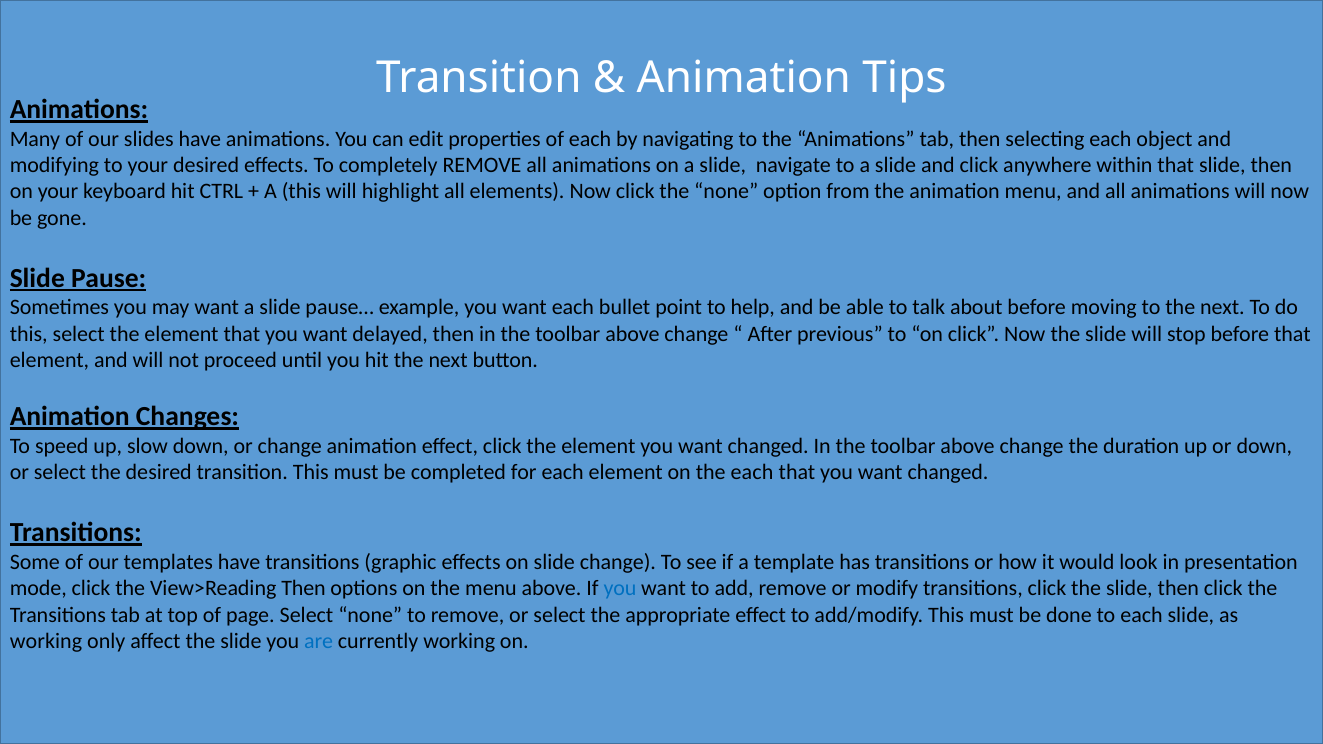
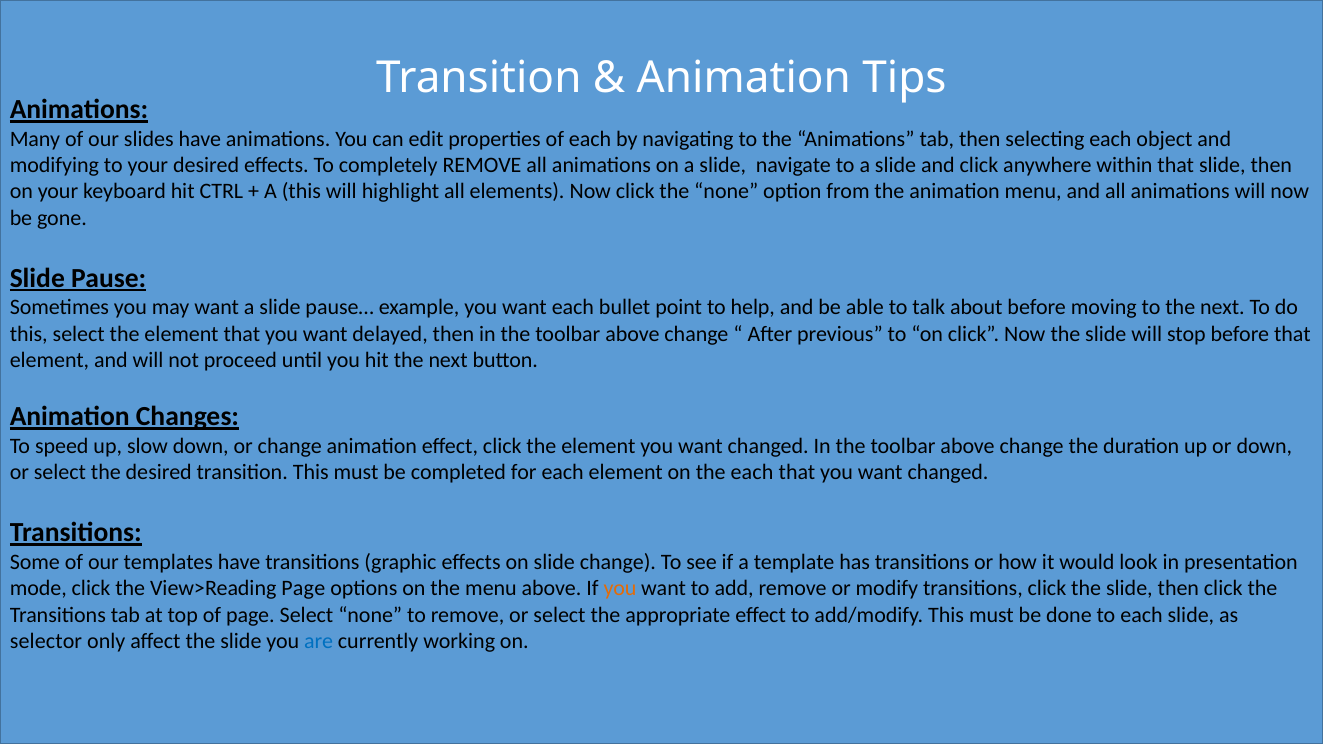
View>Reading Then: Then -> Page
you at (620, 589) colour: blue -> orange
working at (46, 641): working -> selector
